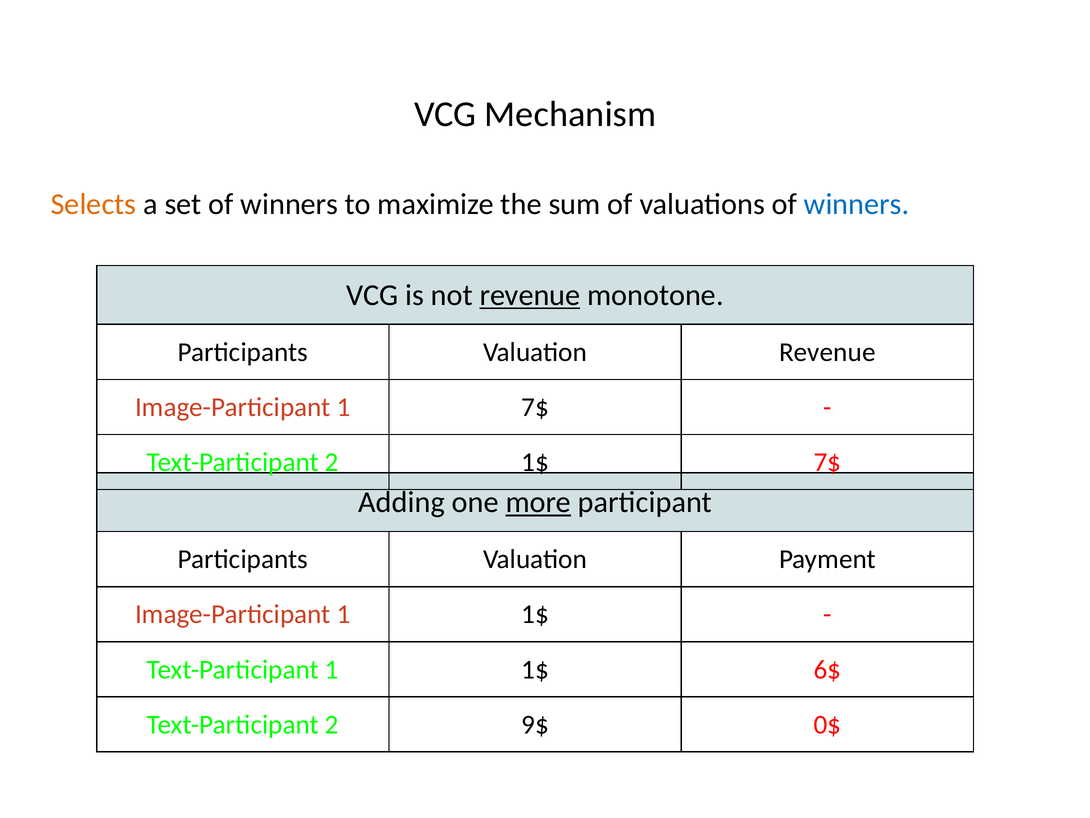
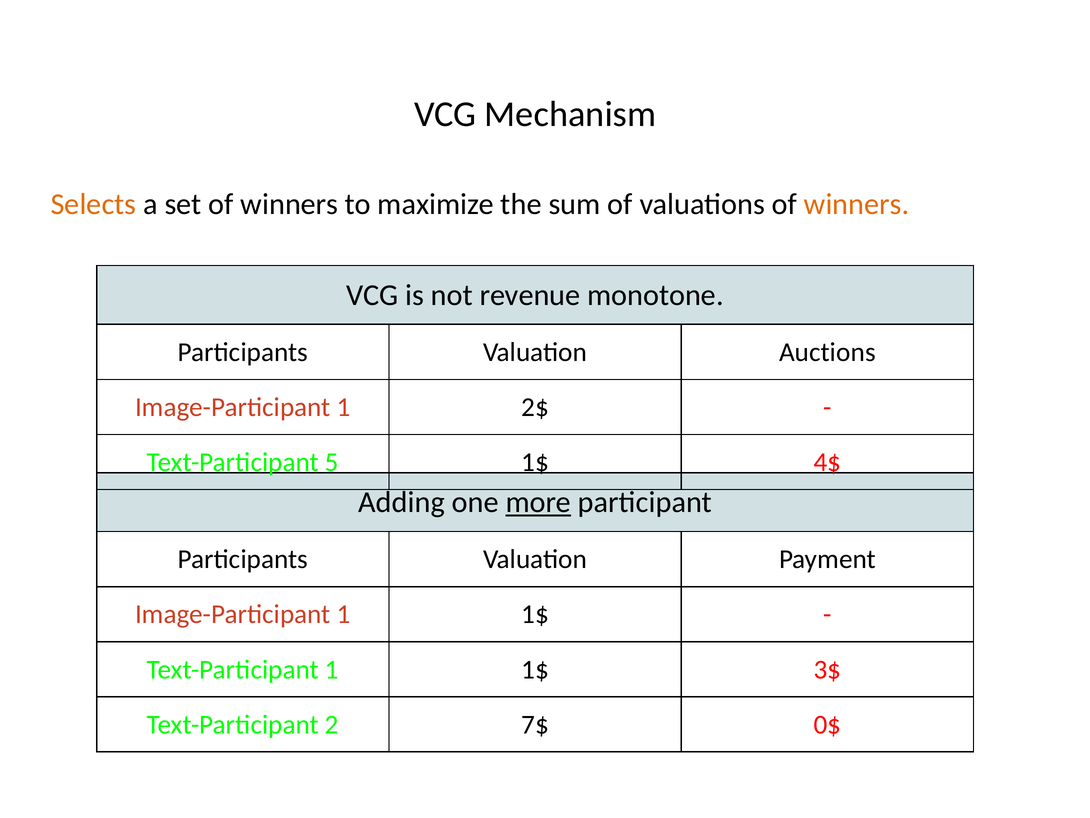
winners at (857, 204) colour: blue -> orange
revenue at (530, 295) underline: present -> none
Valuation Revenue: Revenue -> Auctions
1 7$: 7$ -> 2$
2 at (332, 462): 2 -> 5
1$ 7$: 7$ -> 4$
6$: 6$ -> 3$
9$: 9$ -> 7$
